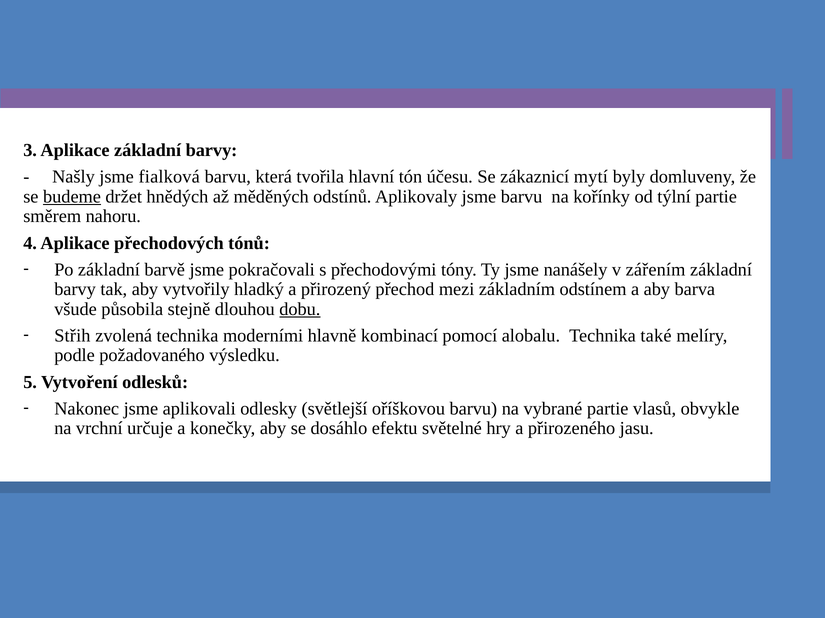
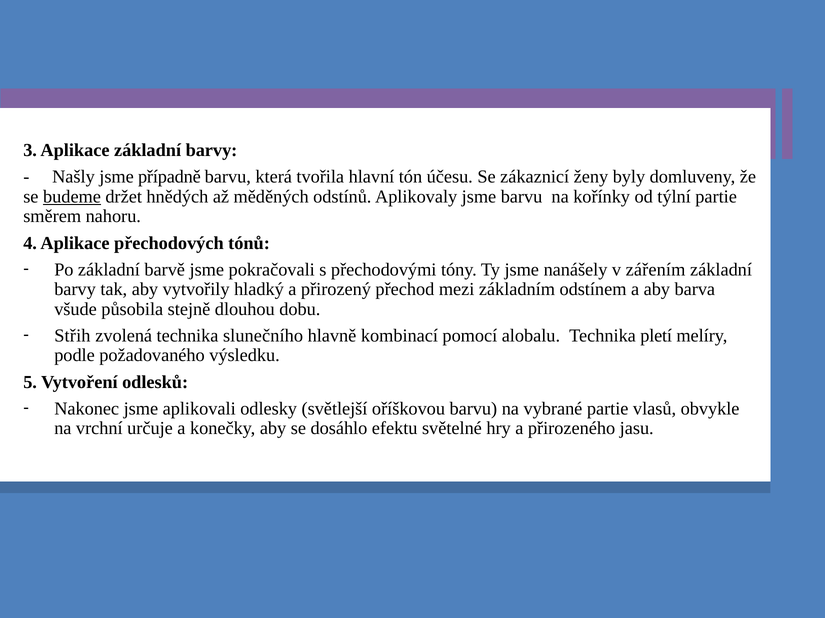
fialková: fialková -> případně
mytí: mytí -> ženy
dobu underline: present -> none
moderními: moderními -> slunečního
také: také -> pletí
